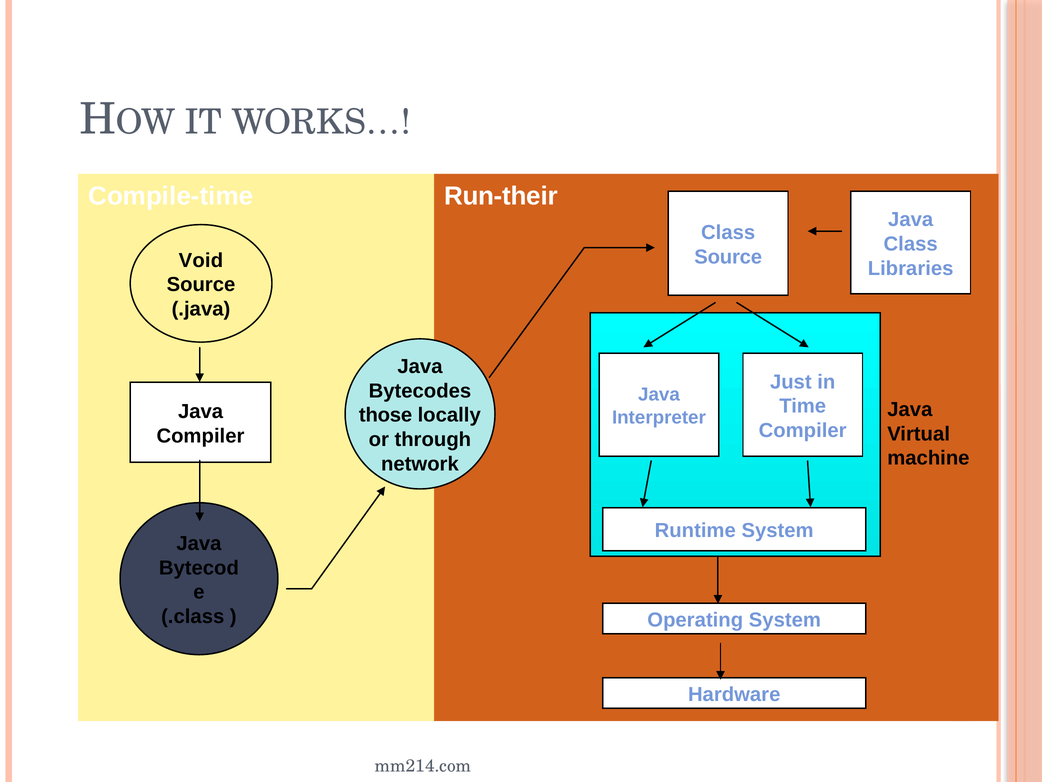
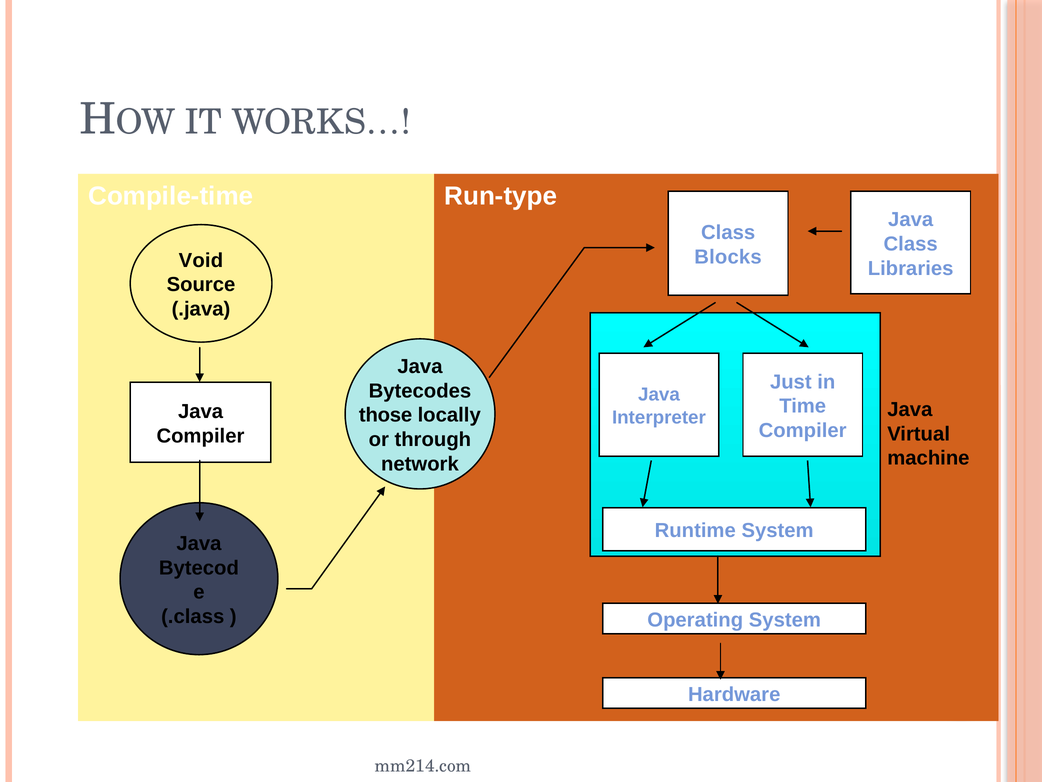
Run-their: Run-their -> Run-type
Source at (728, 257): Source -> Blocks
